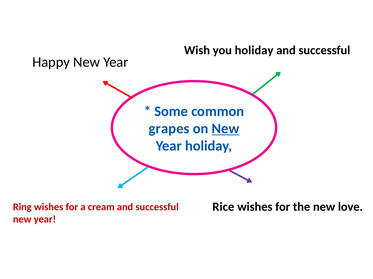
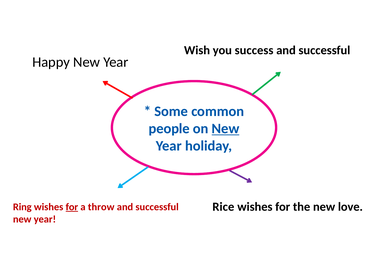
you holiday: holiday -> success
grapes: grapes -> people
for at (72, 207) underline: none -> present
cream: cream -> throw
